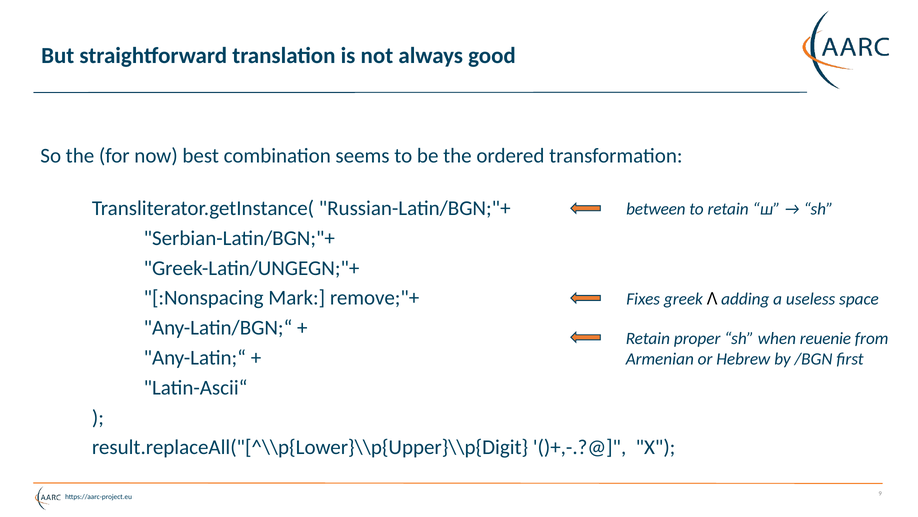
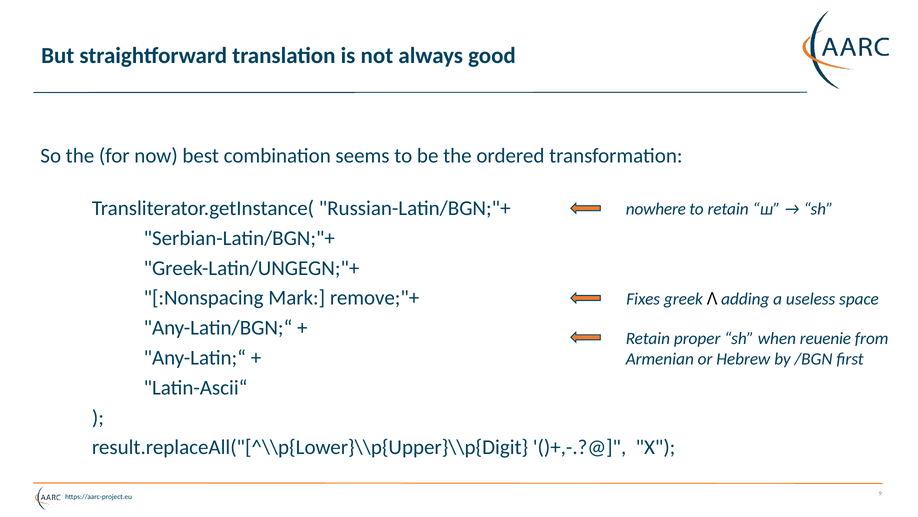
between: between -> nowhere
